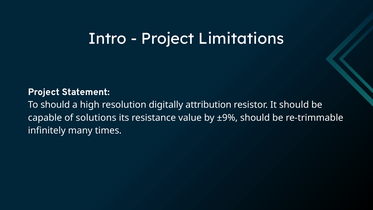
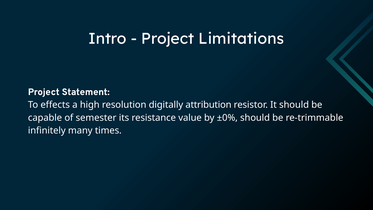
To should: should -> effects
solutions: solutions -> semester
±9%: ±9% -> ±0%
